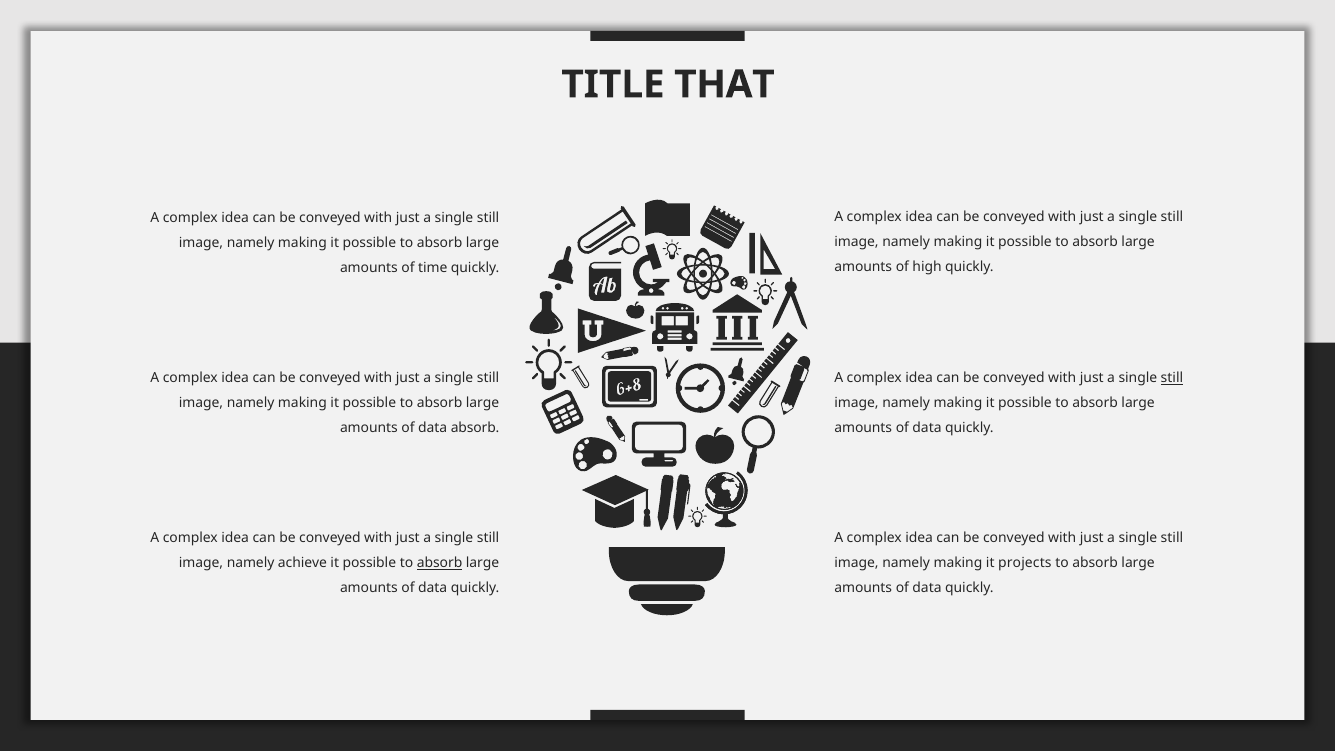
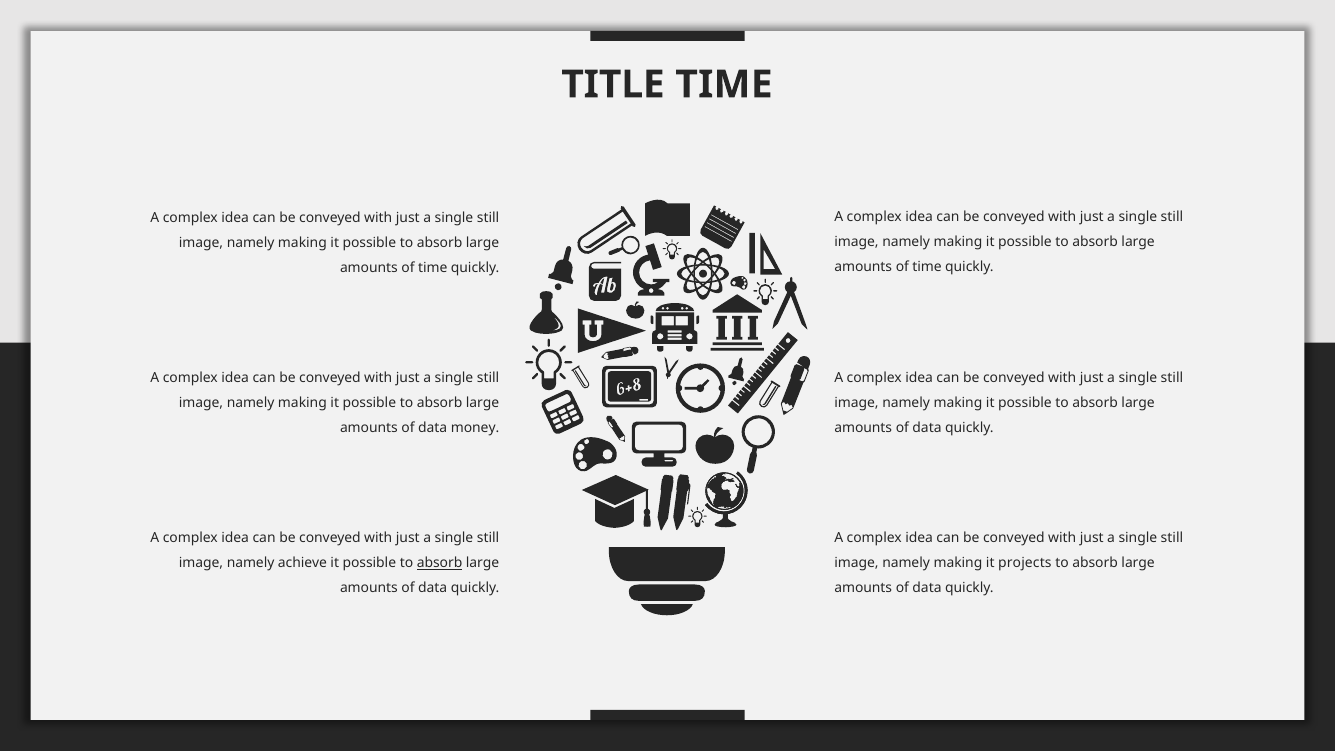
TITLE THAT: THAT -> TIME
high at (927, 267): high -> time
still at (1172, 378) underline: present -> none
data absorb: absorb -> money
